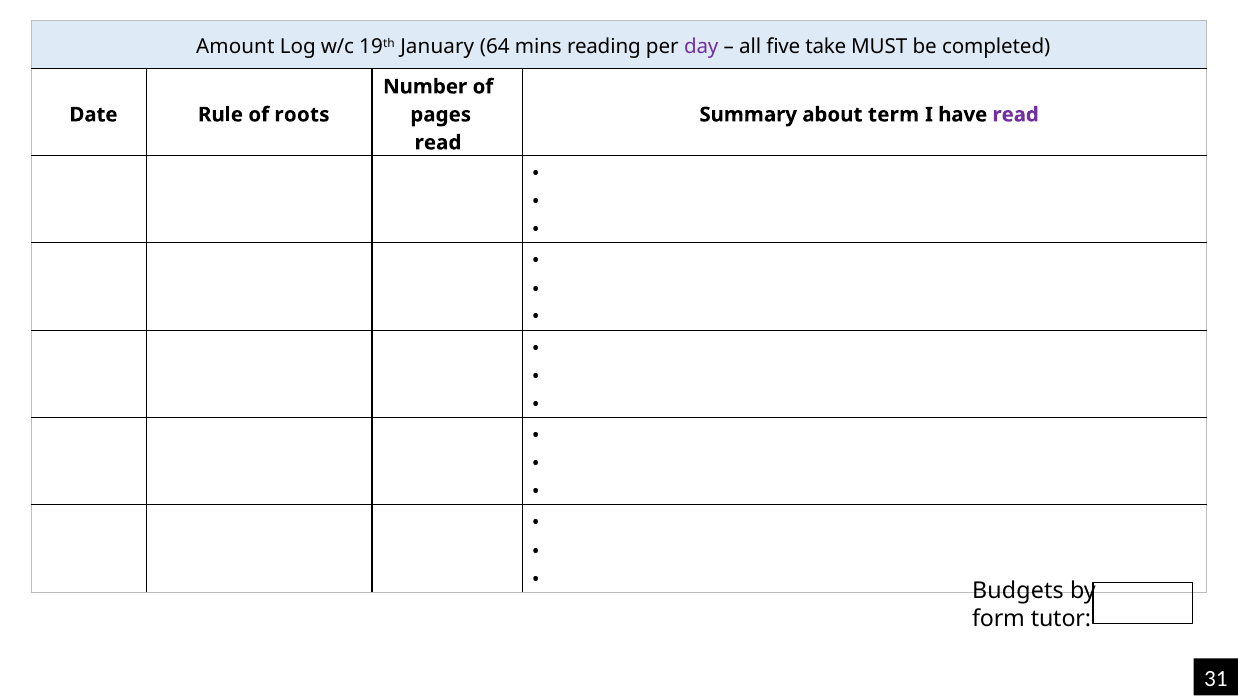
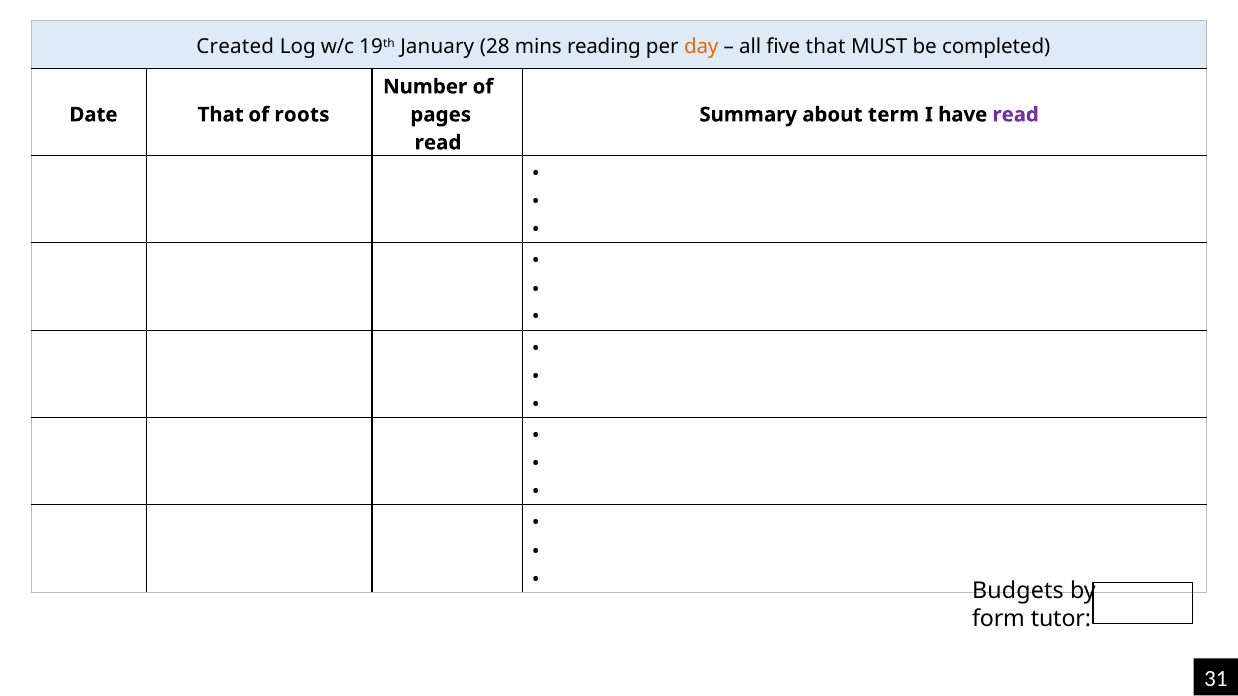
Amount: Amount -> Created
64: 64 -> 28
day colour: purple -> orange
five take: take -> that
Date Rule: Rule -> That
